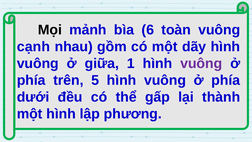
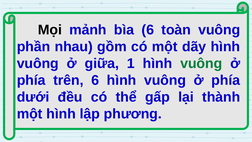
cạnh: cạnh -> phần
vuông at (201, 63) colour: purple -> green
trên 5: 5 -> 6
